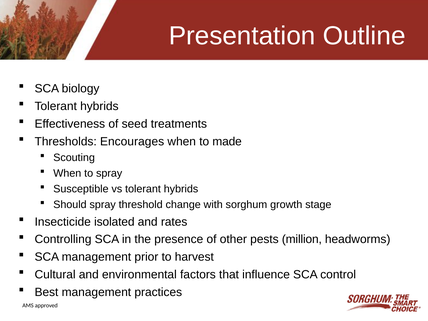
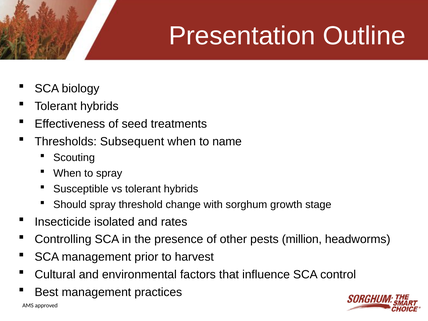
Encourages: Encourages -> Subsequent
made: made -> name
